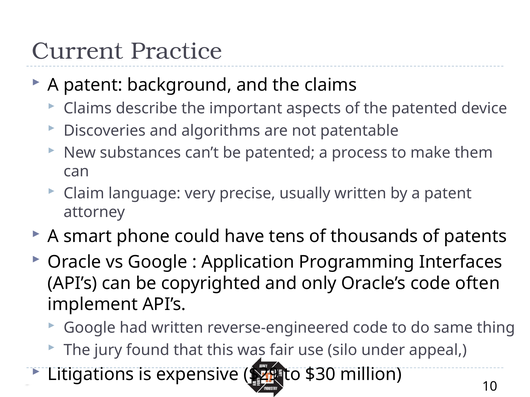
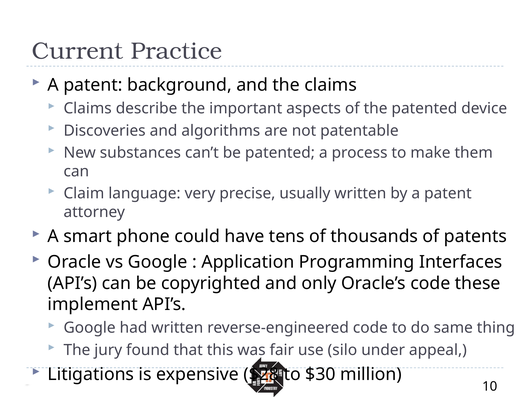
often: often -> these
$29: $29 -> $28
